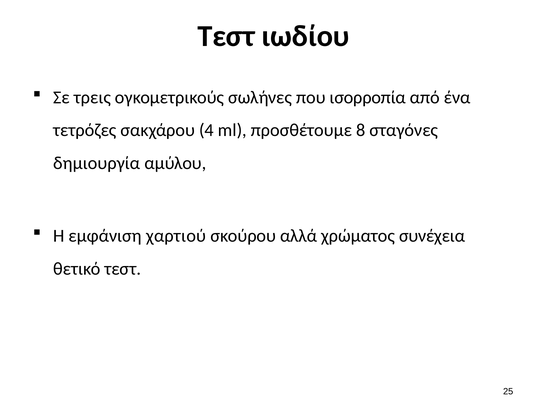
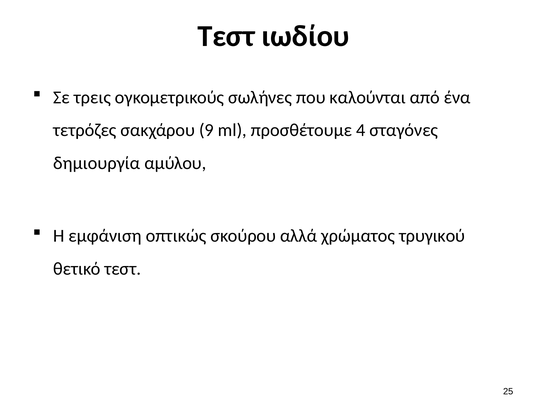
ισορροπία: ισορροπία -> καλούνται
4: 4 -> 9
8: 8 -> 4
χαρτιού: χαρτιού -> οπτικώς
συνέχεια: συνέχεια -> τρυγικού
